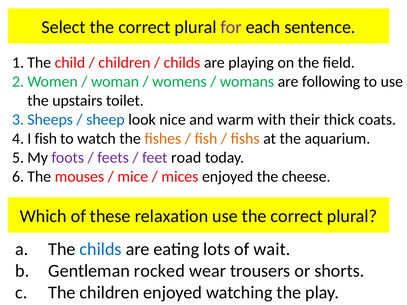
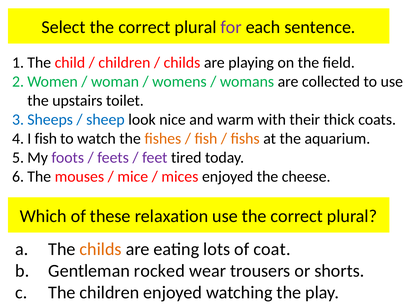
following: following -> collected
road: road -> tired
childs at (101, 250) colour: blue -> orange
wait: wait -> coat
